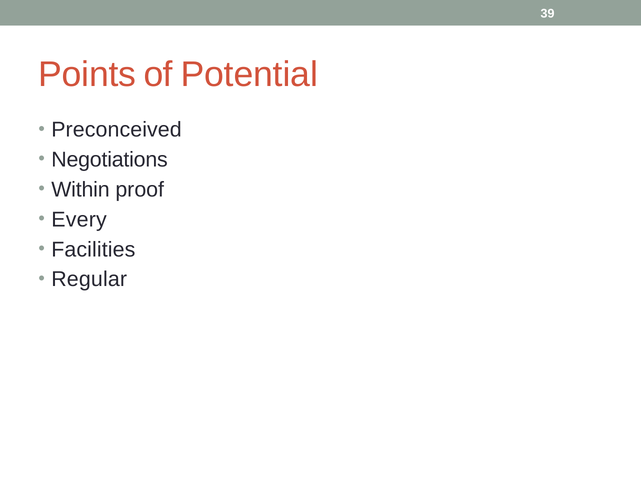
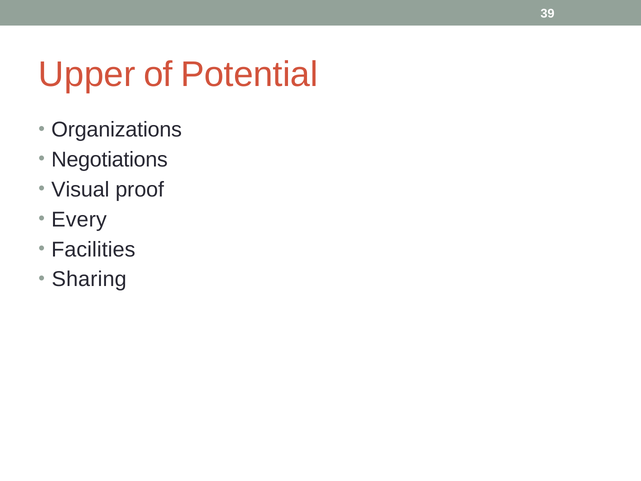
Points: Points -> Upper
Preconceived: Preconceived -> Organizations
Within: Within -> Visual
Regular: Regular -> Sharing
